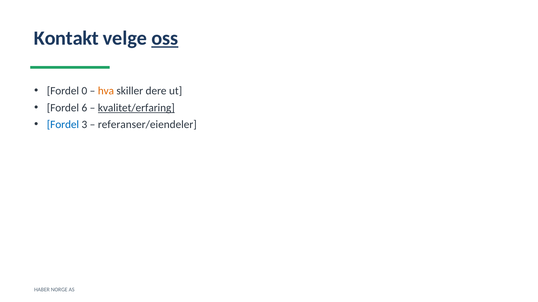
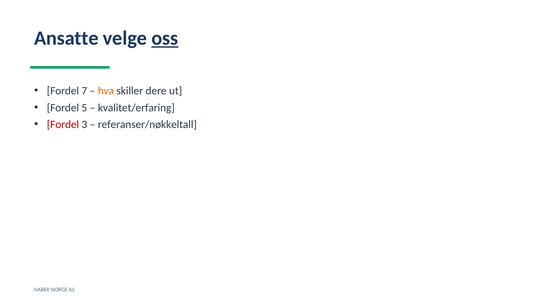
Kontakt: Kontakt -> Ansatte
0: 0 -> 7
6: 6 -> 5
kvalitet/erfaring underline: present -> none
Fordel at (63, 125) colour: blue -> red
referanser/eiendeler: referanser/eiendeler -> referanser/nøkkeltall
